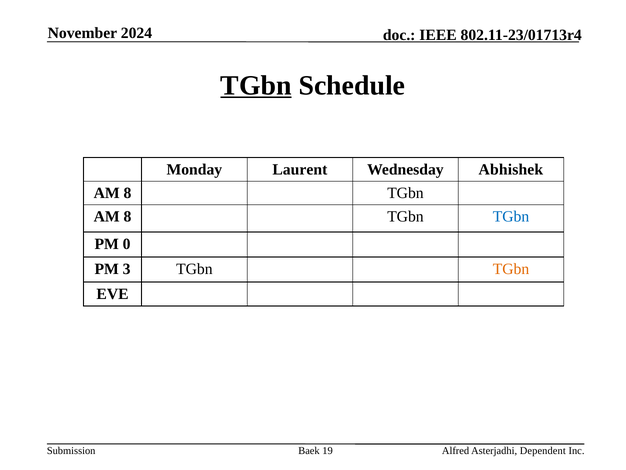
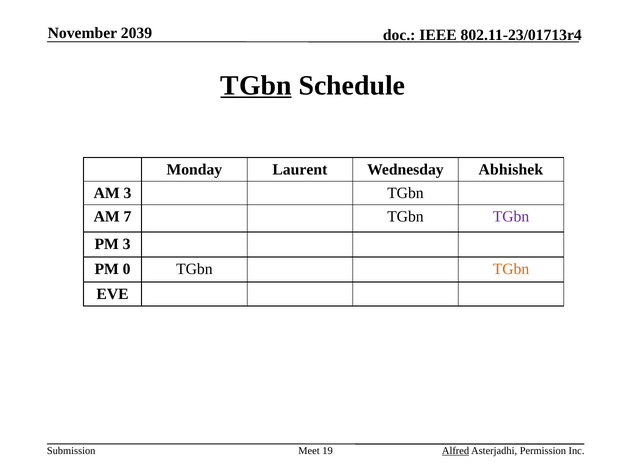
2024: 2024 -> 2039
8 at (128, 193): 8 -> 3
8 at (128, 217): 8 -> 7
TGbn at (511, 217) colour: blue -> purple
PM 0: 0 -> 3
3: 3 -> 0
Baek: Baek -> Meet
Alfred underline: none -> present
Dependent: Dependent -> Permission
